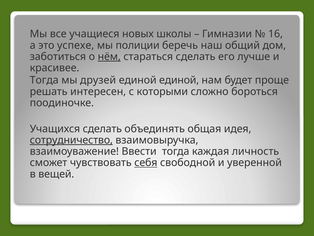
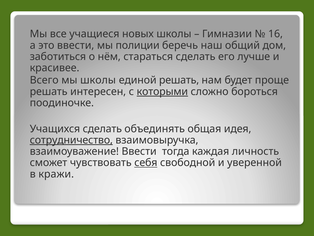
это успехе: успехе -> ввести
нём underline: present -> none
Тогда at (44, 80): Тогда -> Всего
мы друзей: друзей -> школы
единой единой: единой -> решать
которыми underline: none -> present
вещей: вещей -> кражи
